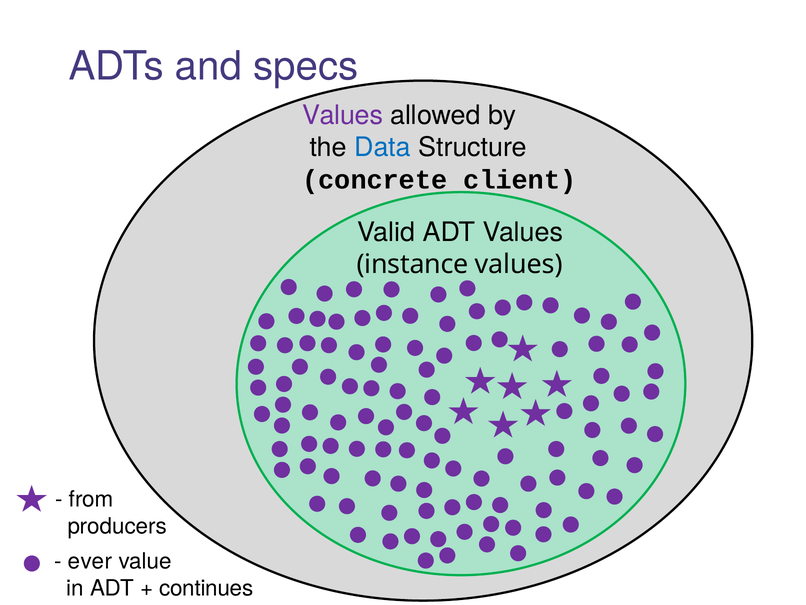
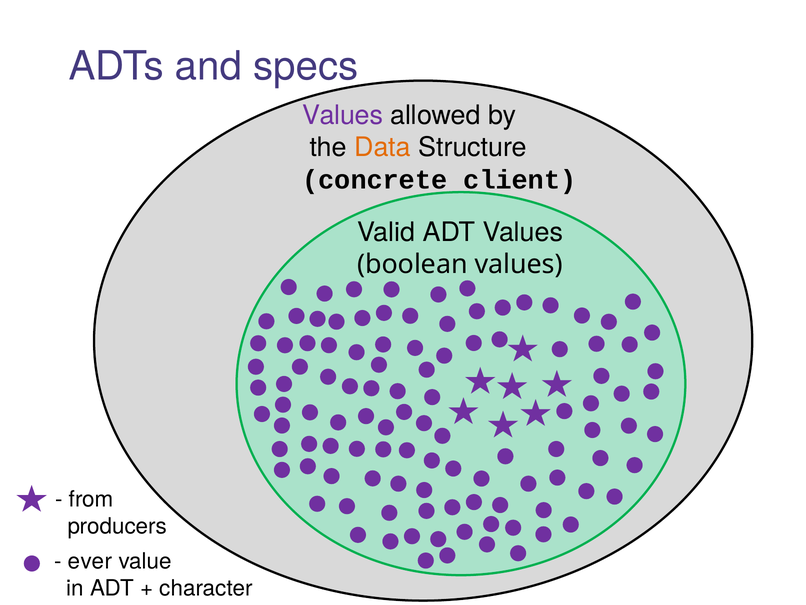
Data colour: blue -> orange
instance: instance -> boolean
continues: continues -> character
